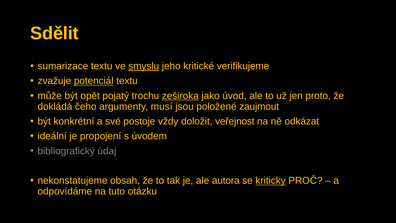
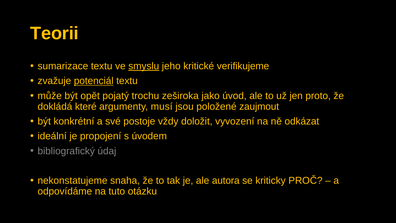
Sdělit: Sdělit -> Teorii
zeširoka underline: present -> none
čeho: čeho -> které
veřejnost: veřejnost -> vyvození
obsah: obsah -> snaha
kriticky underline: present -> none
